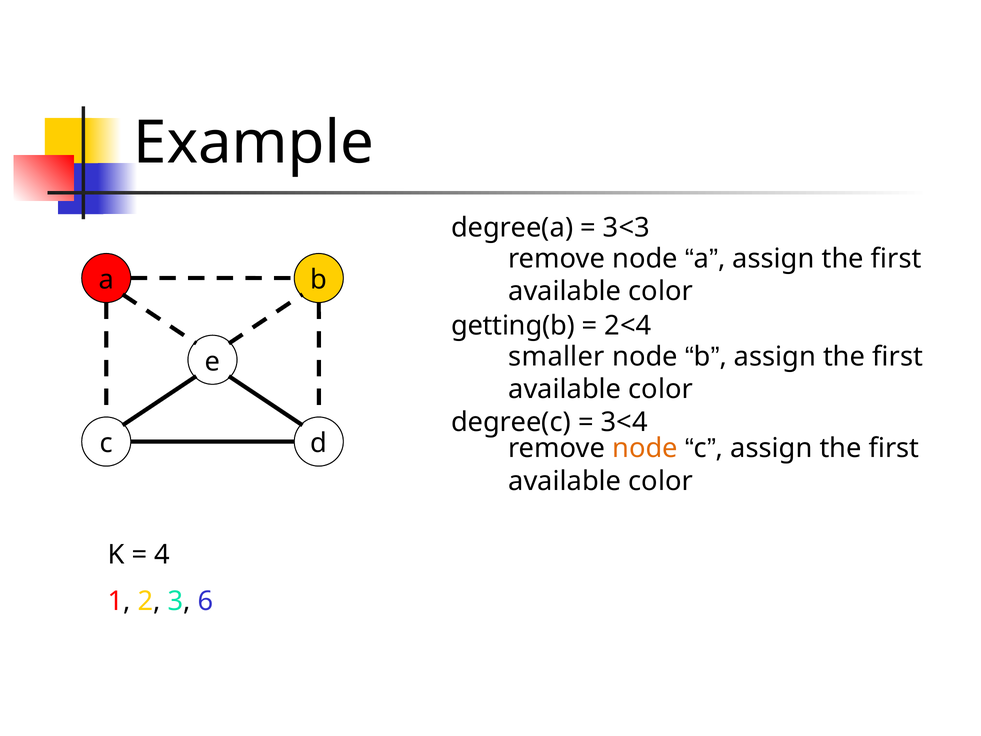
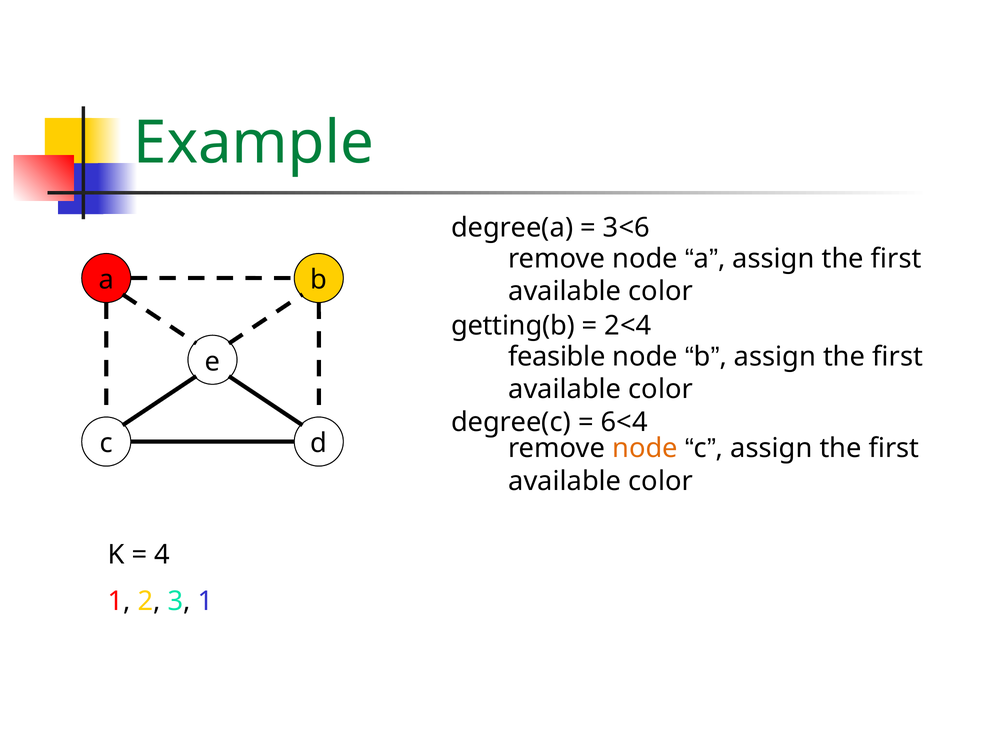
Example colour: black -> green
3<3: 3<3 -> 3<6
smaller: smaller -> feasible
3<4: 3<4 -> 6<4
3 6: 6 -> 1
